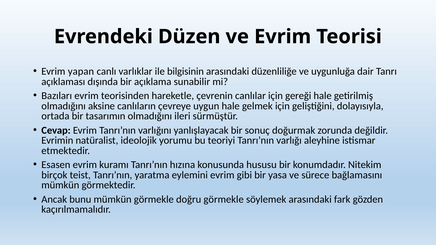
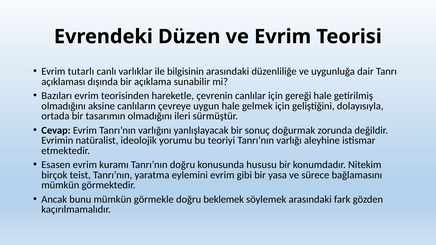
yapan: yapan -> tutarlı
Tanrı’nın hızına: hızına -> doğru
doğru görmekle: görmekle -> beklemek
